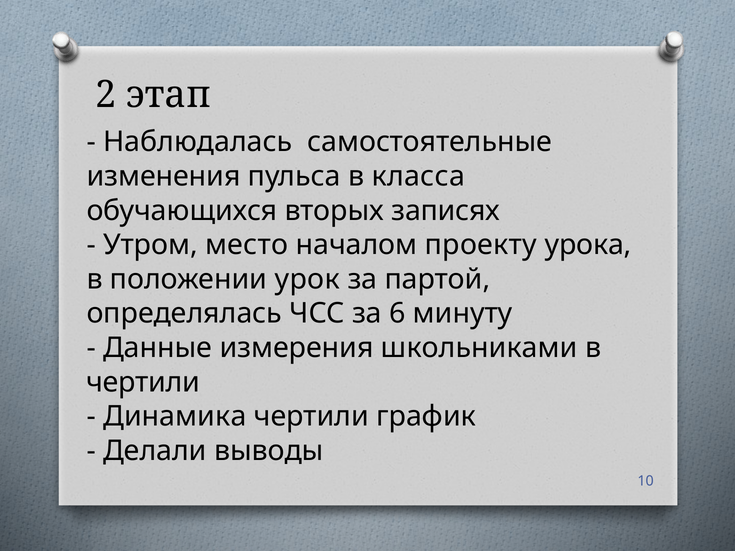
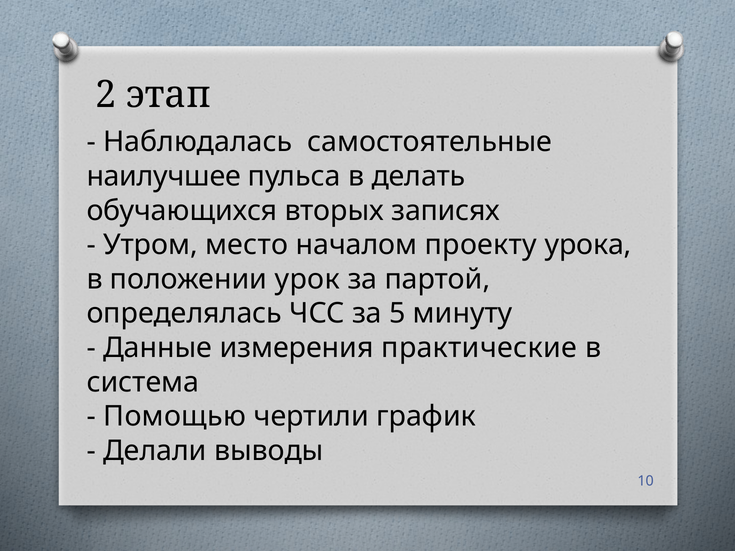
изменения: изменения -> наилучшее
класса: класса -> делать
6: 6 -> 5
школьниками: школьниками -> практические
чертили at (143, 382): чертили -> система
Динамика: Динамика -> Помощью
